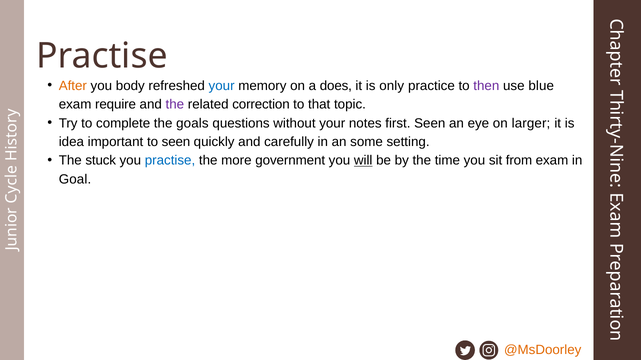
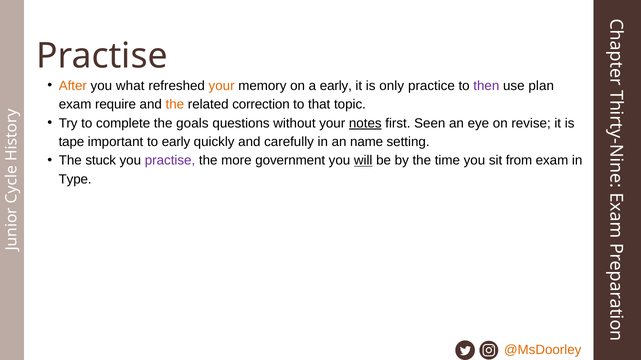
body: body -> what
your at (222, 86) colour: blue -> orange
a does: does -> early
blue: blue -> plan
the at (175, 105) colour: purple -> orange
notes underline: none -> present
larger: larger -> revise
idea: idea -> tape
to seen: seen -> early
some: some -> name
practise at (170, 161) colour: blue -> purple
Goal: Goal -> Type
